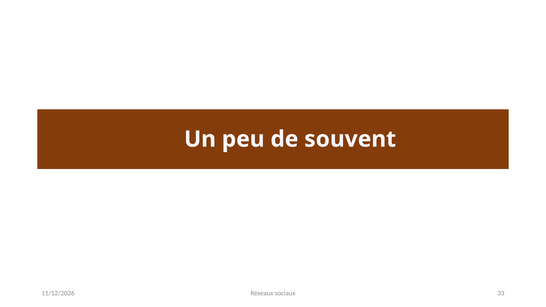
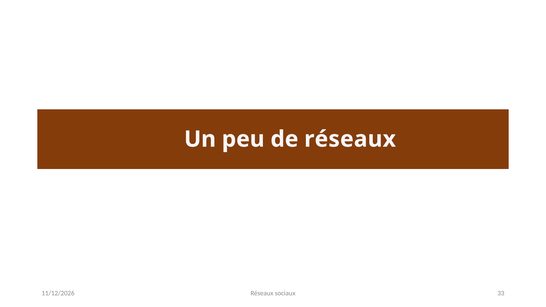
de souvent: souvent -> réseaux
